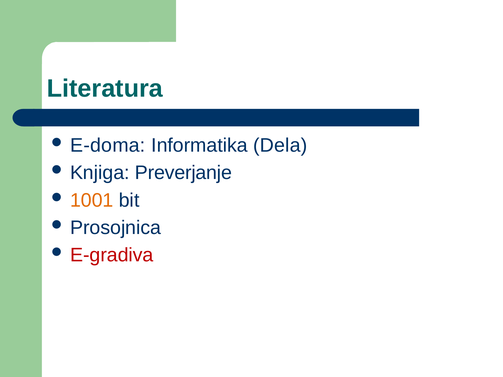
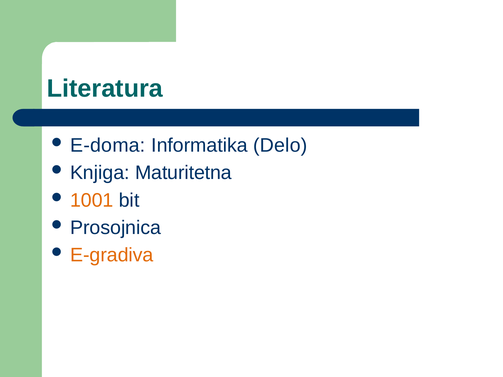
Dela: Dela -> Delo
Preverjanje: Preverjanje -> Maturitetna
E-gradiva colour: red -> orange
